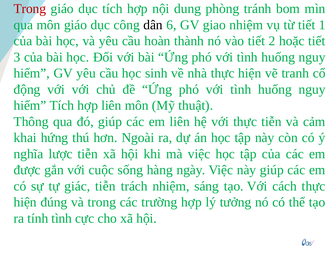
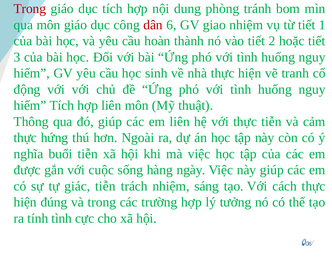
dân colour: black -> red
khai at (25, 138): khai -> thực
lược: lược -> buổi
